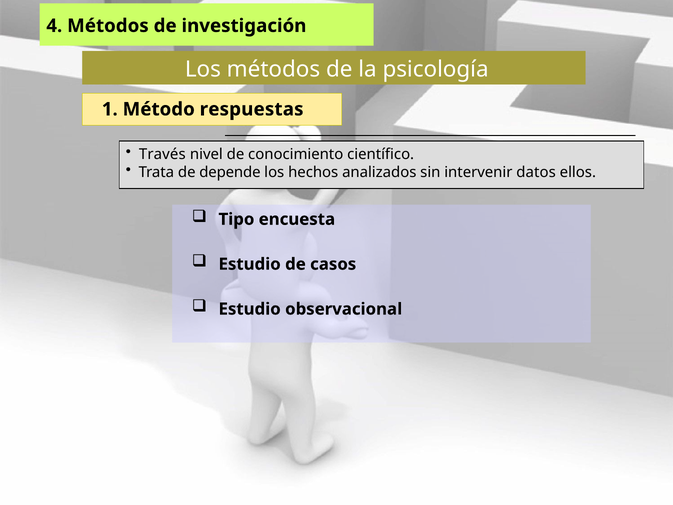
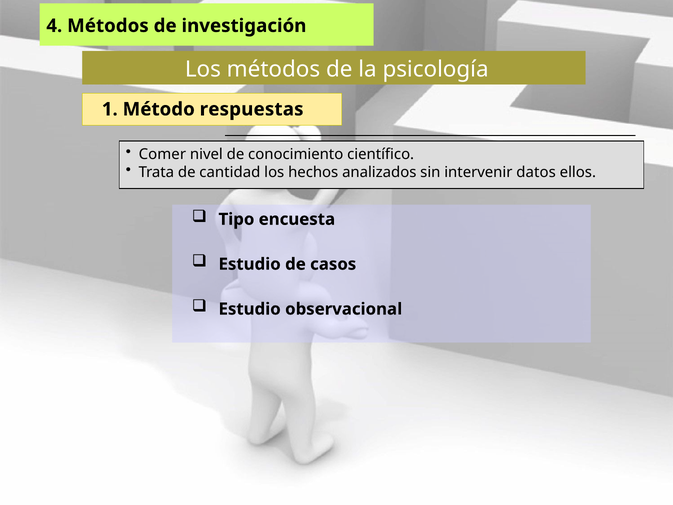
Través: Través -> Comer
depende: depende -> cantidad
